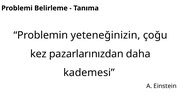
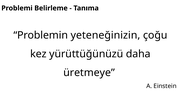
pazarlarınızdan: pazarlarınızdan -> yürüttüğünüzü
kademesi: kademesi -> üretmeye
